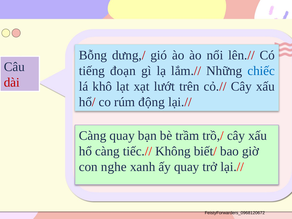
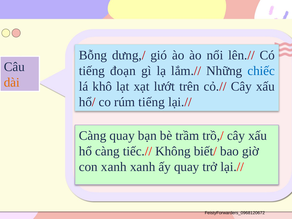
dài colour: red -> orange
rúm động: động -> tiếng
con nghe: nghe -> xanh
